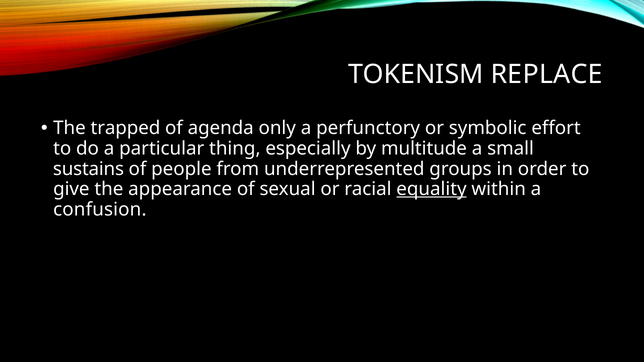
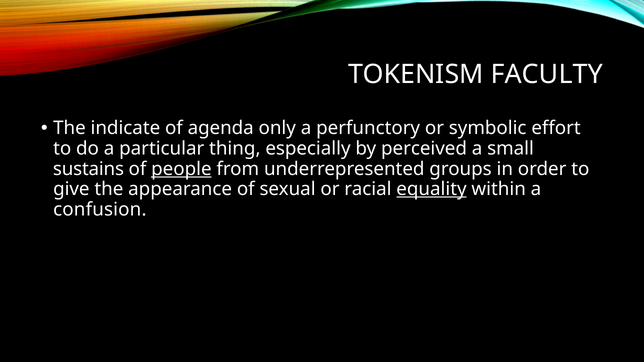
REPLACE: REPLACE -> FACULTY
trapped: trapped -> indicate
multitude: multitude -> perceived
people underline: none -> present
